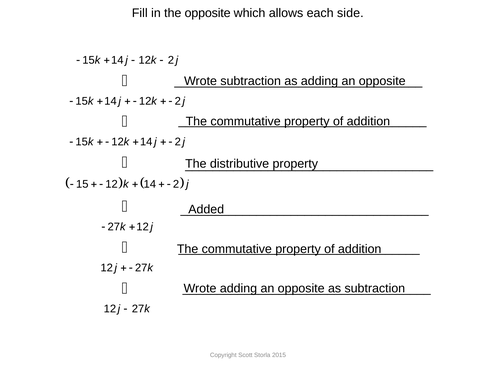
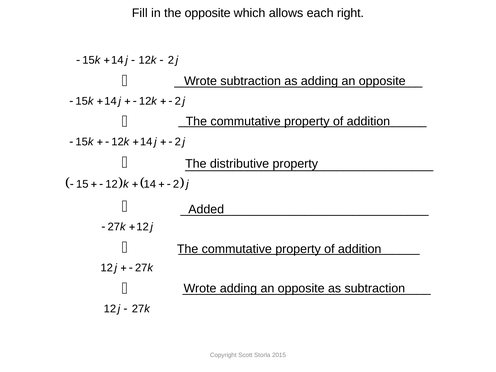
side: side -> right
